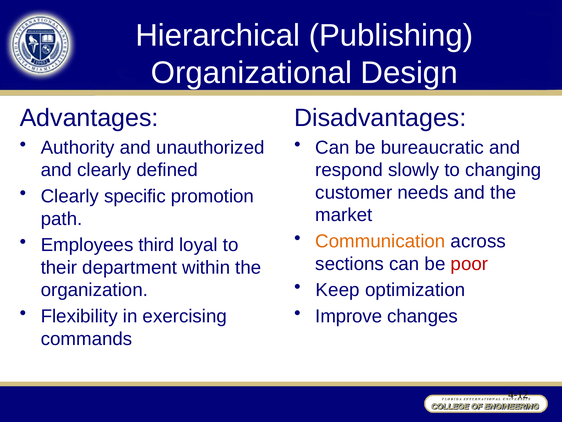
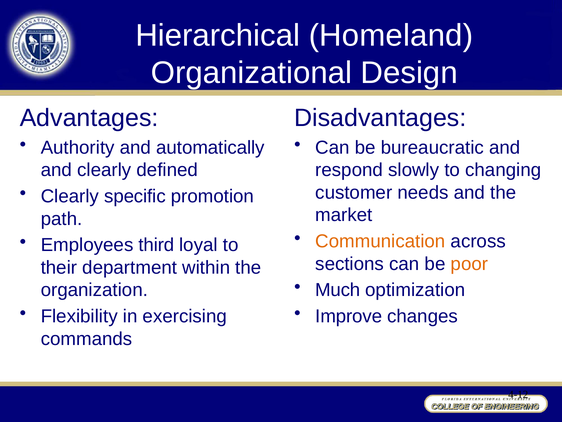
Publishing: Publishing -> Homeland
unauthorized: unauthorized -> automatically
poor colour: red -> orange
Keep: Keep -> Much
